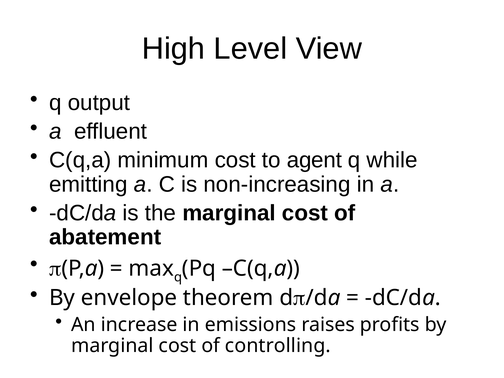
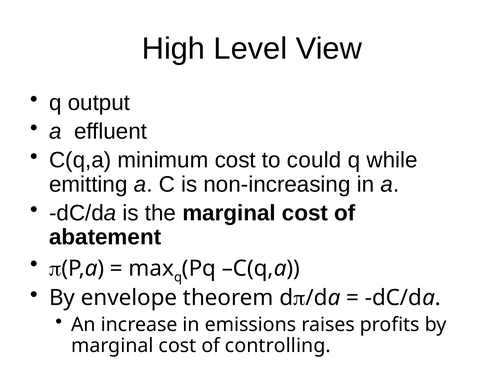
agent: agent -> could
